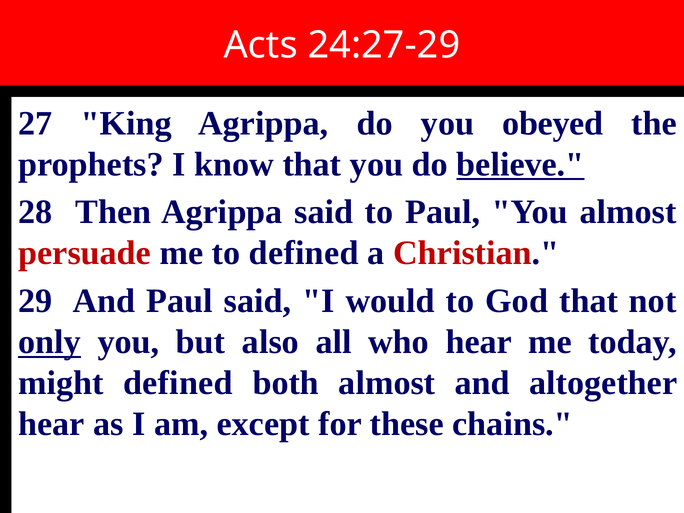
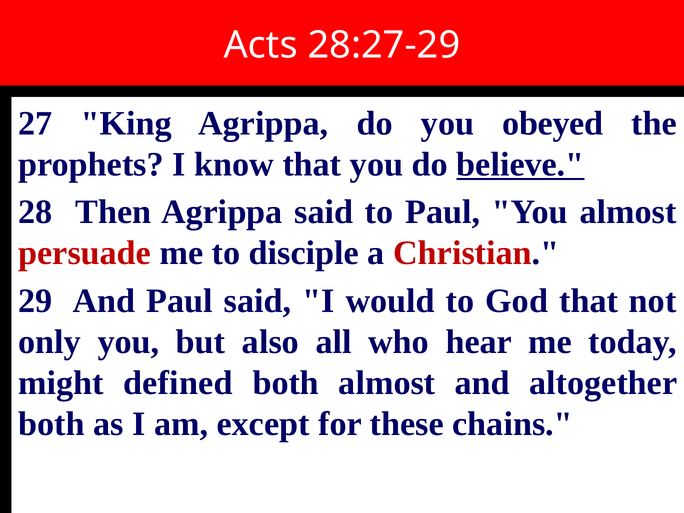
24:27-29: 24:27-29 -> 28:27-29
to defined: defined -> disciple
only underline: present -> none
hear at (51, 424): hear -> both
